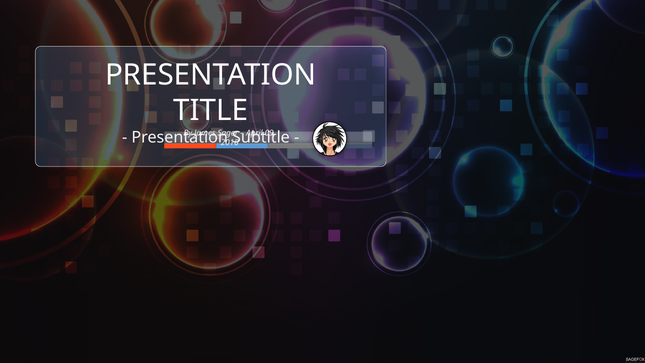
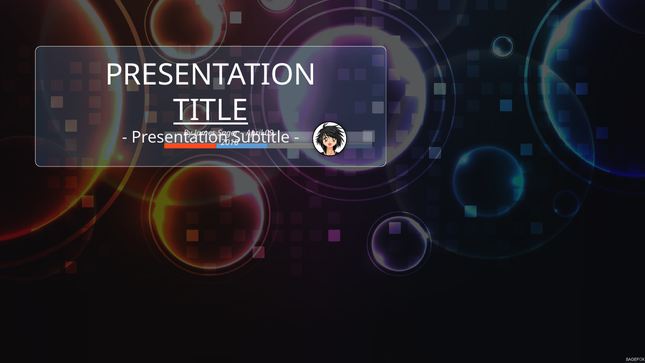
TITLE underline: none -> present
